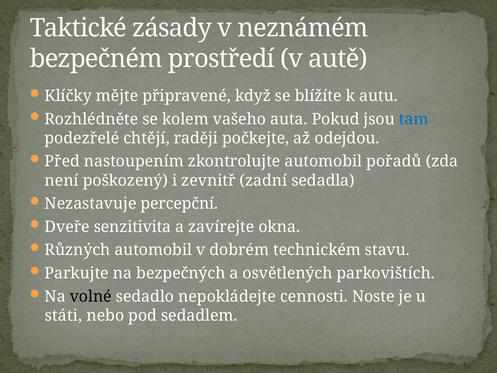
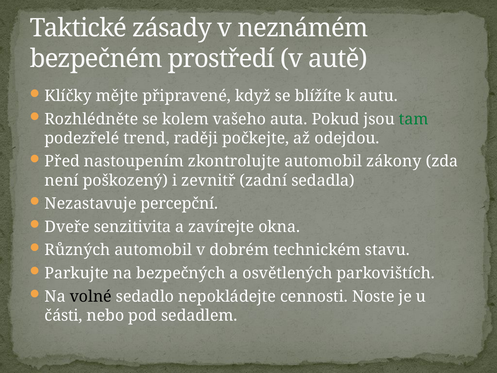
tam colour: blue -> green
chtějí: chtějí -> trend
pořadů: pořadů -> zákony
státi: státi -> části
